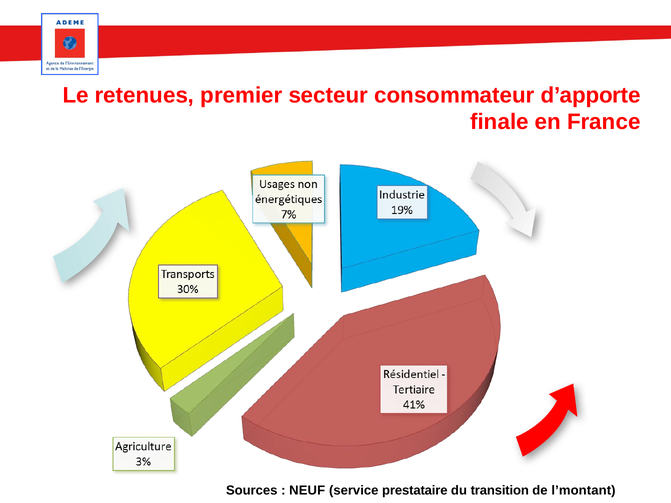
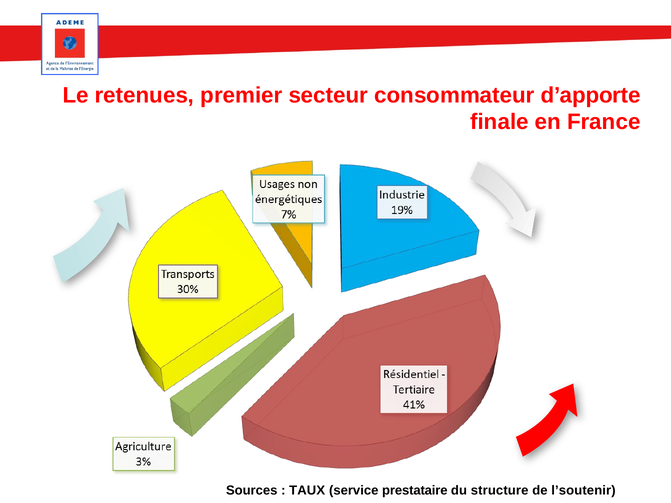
NEUF: NEUF -> TAUX
transition: transition -> structure
l’montant: l’montant -> l’soutenir
